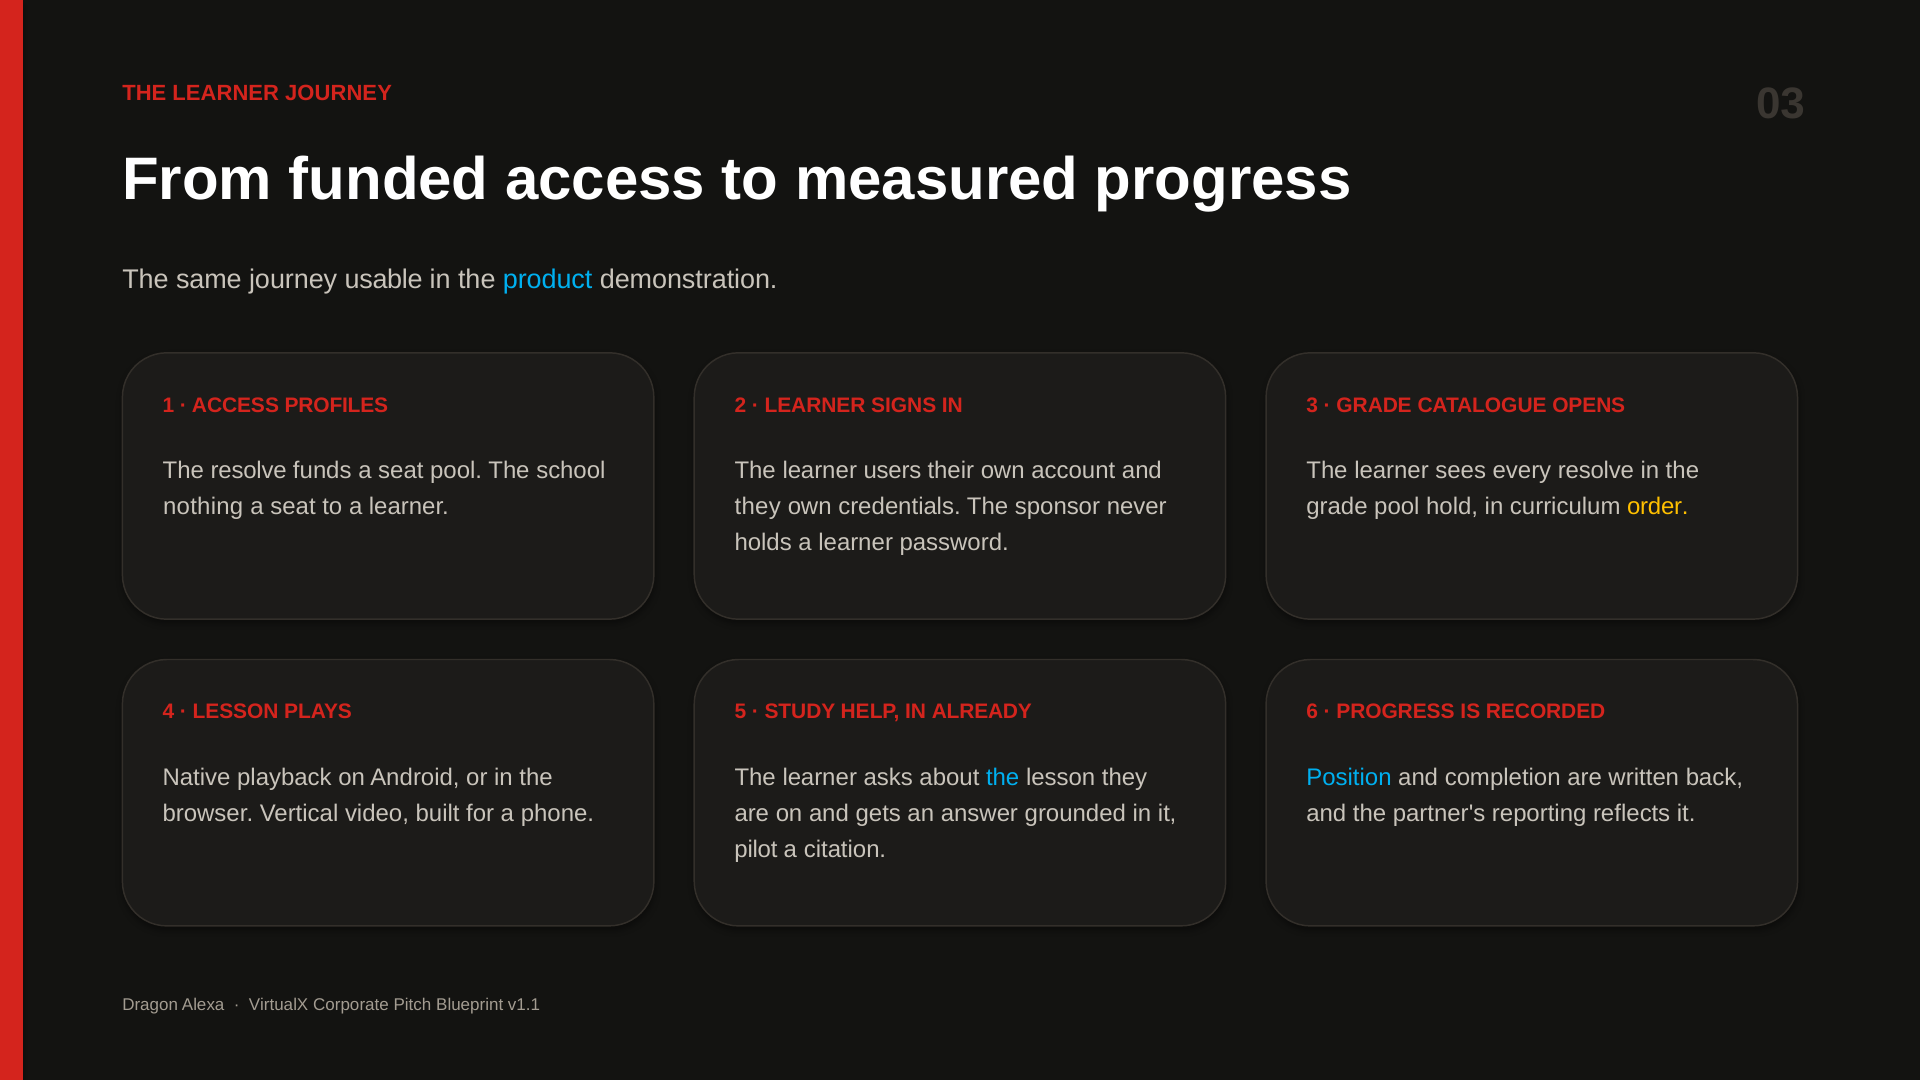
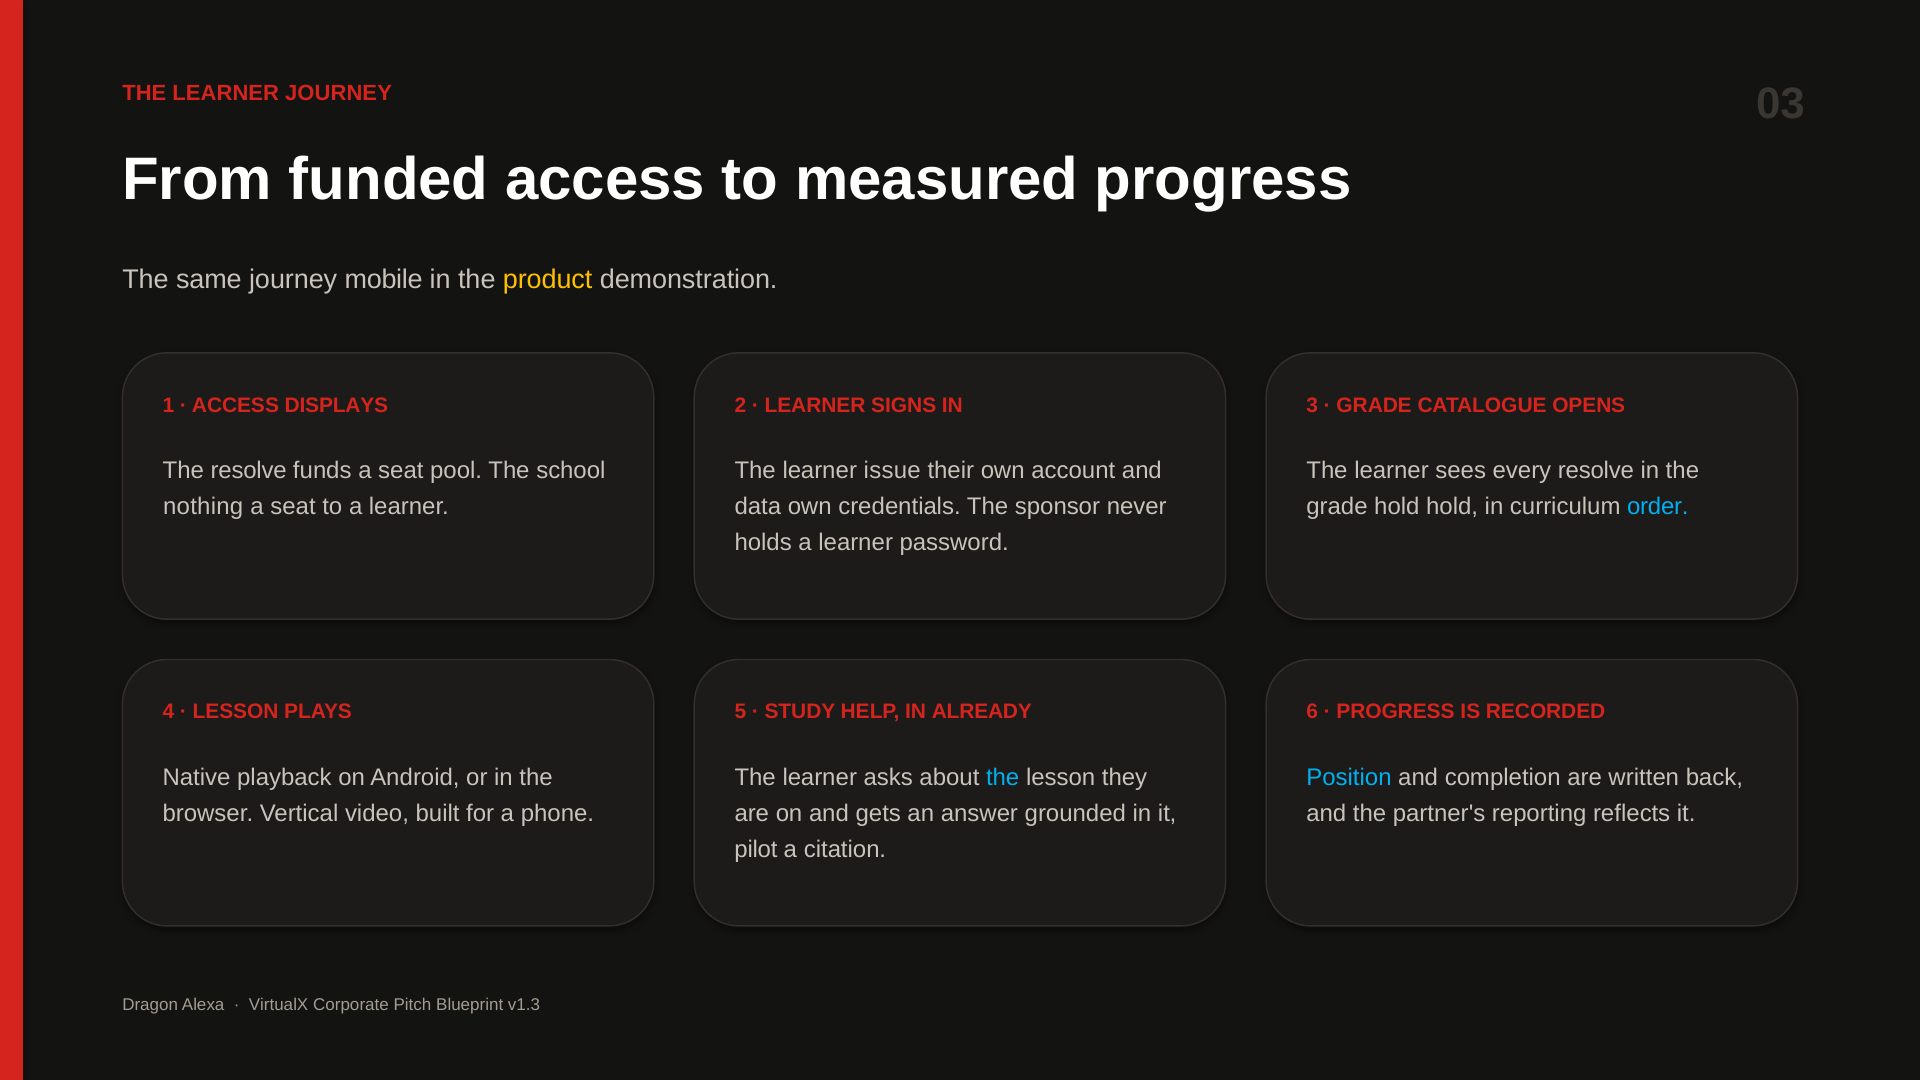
usable: usable -> mobile
product colour: light blue -> yellow
PROFILES: PROFILES -> DISPLAYS
users: users -> issue
they at (758, 507): they -> data
grade pool: pool -> hold
order colour: yellow -> light blue
v1.1: v1.1 -> v1.3
